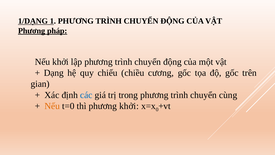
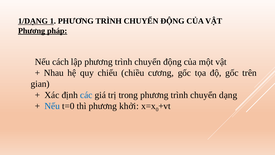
Nếu khởi: khởi -> cách
Dạng: Dạng -> Nhau
cùng: cùng -> dạng
Nếu at (52, 106) colour: orange -> blue
